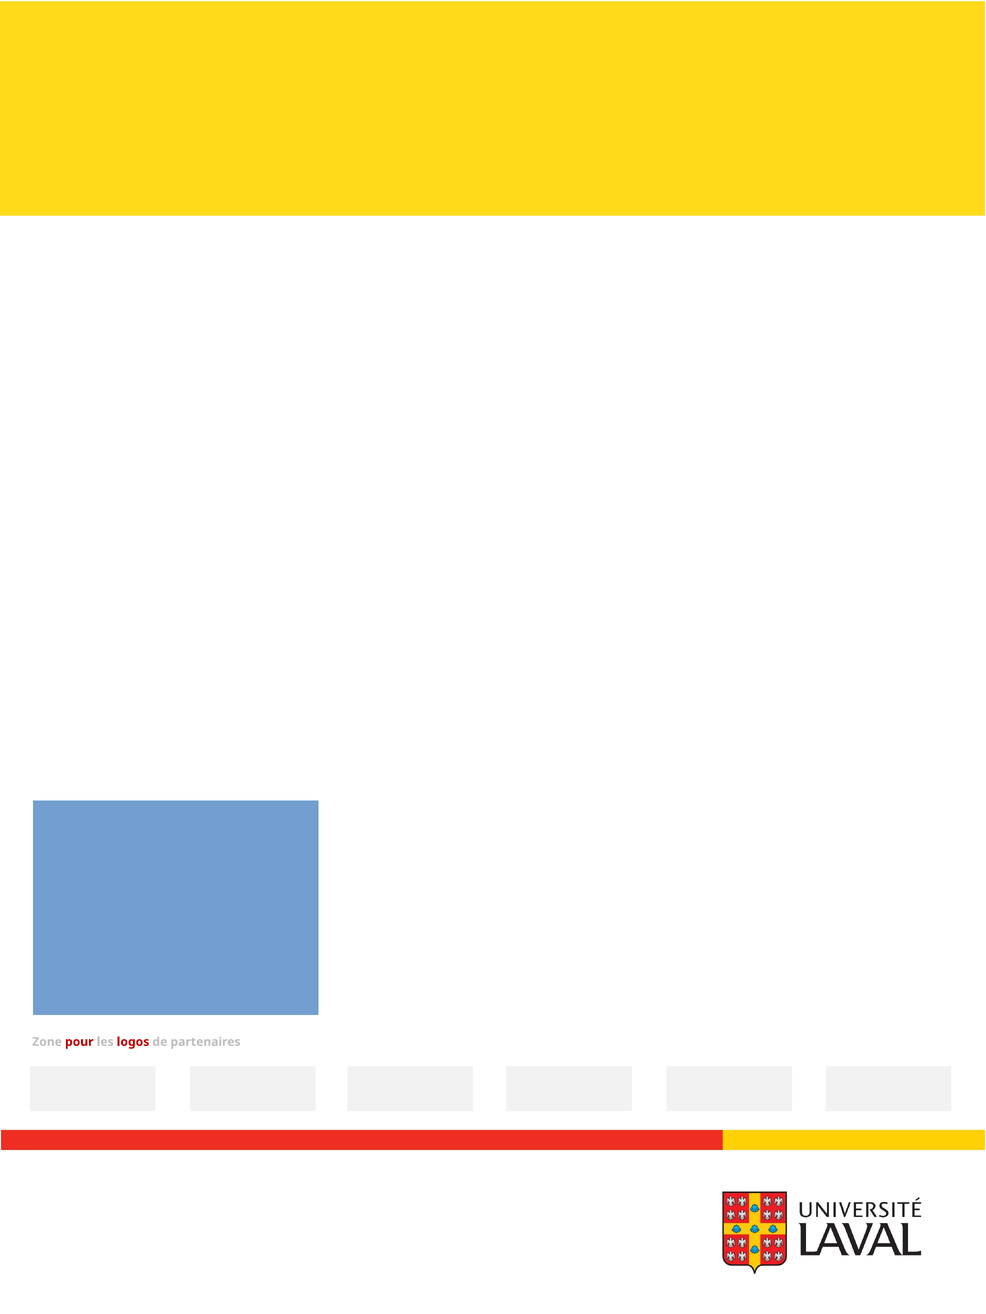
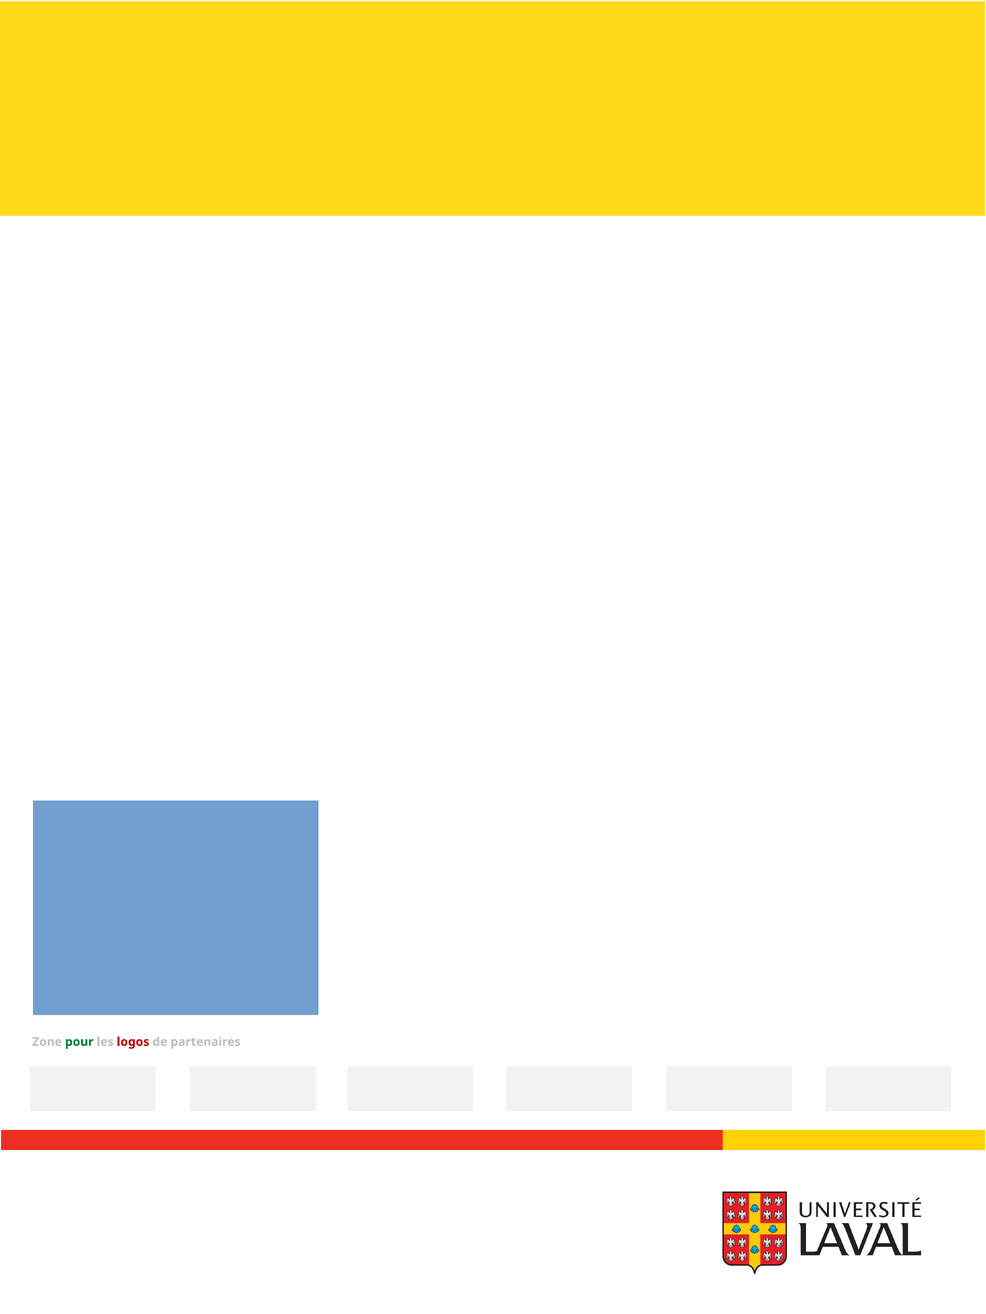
pour colour: red -> green
